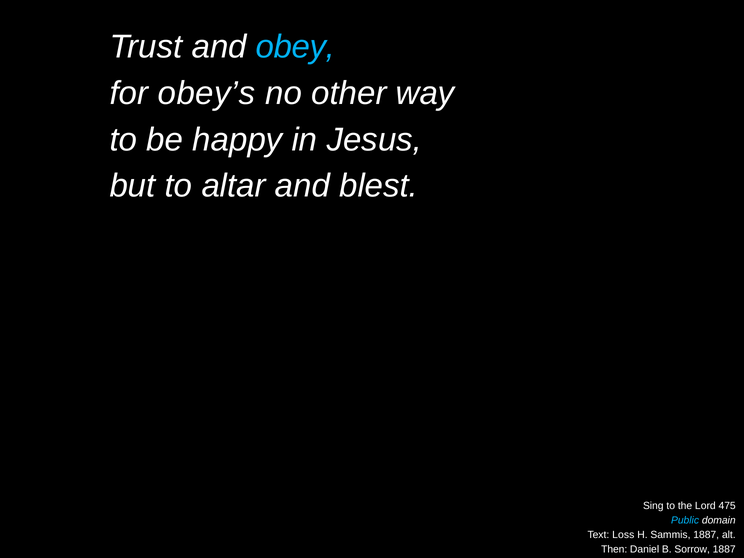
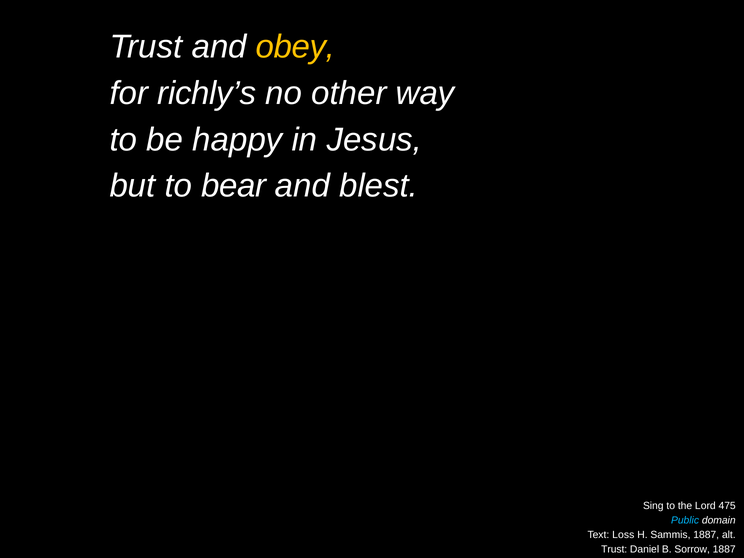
obey colour: light blue -> yellow
obey’s: obey’s -> richly’s
altar: altar -> bear
Then at (614, 549): Then -> Trust
